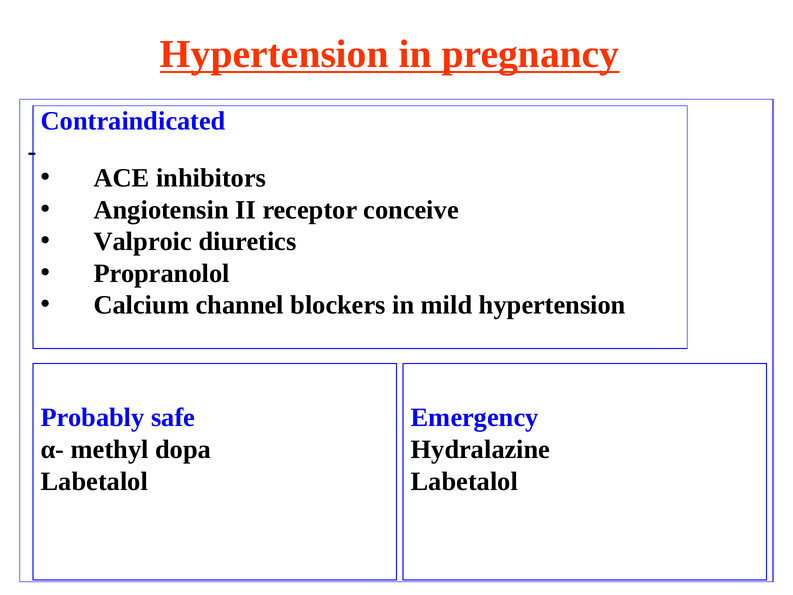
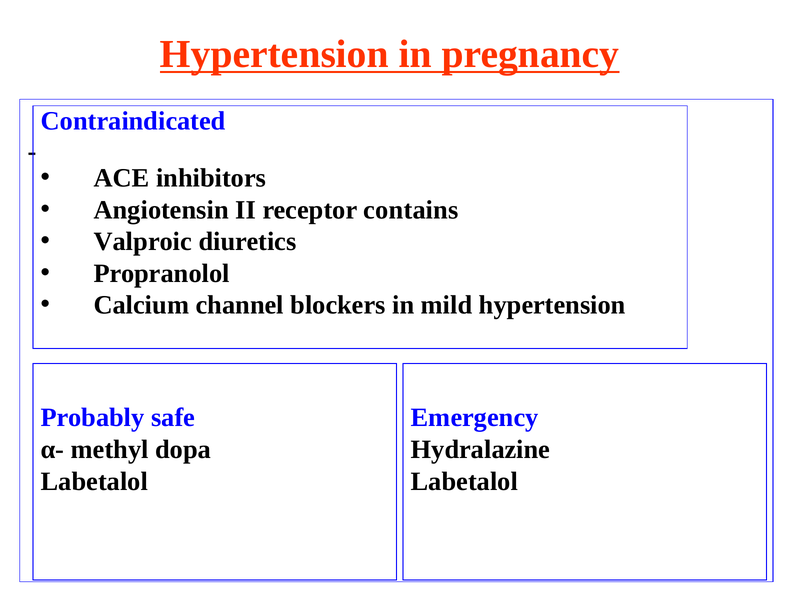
conceive: conceive -> contains
